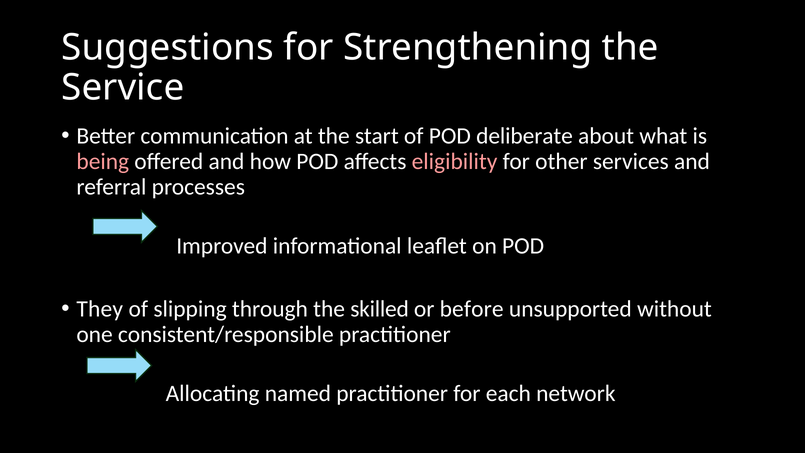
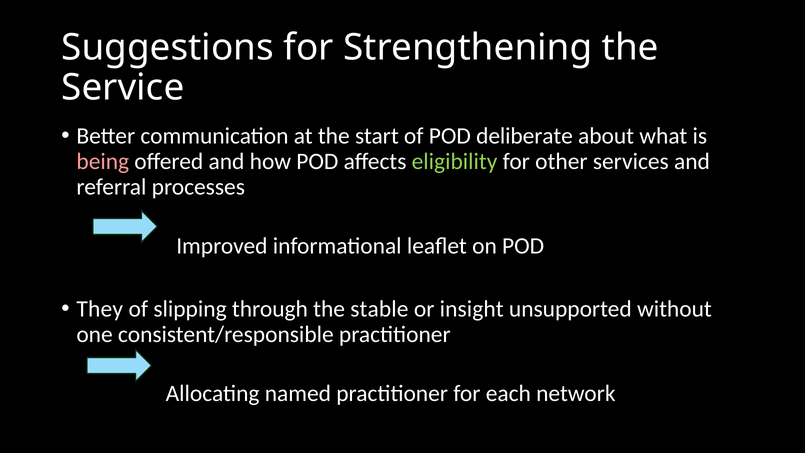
eligibility colour: pink -> light green
skilled: skilled -> stable
before: before -> insight
